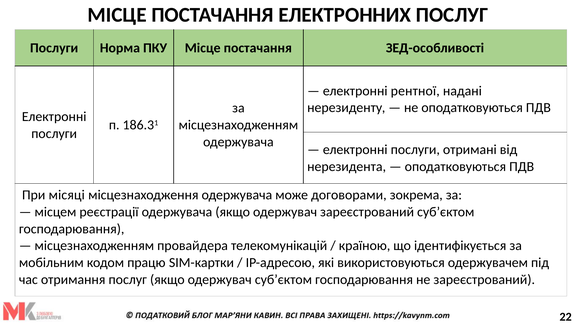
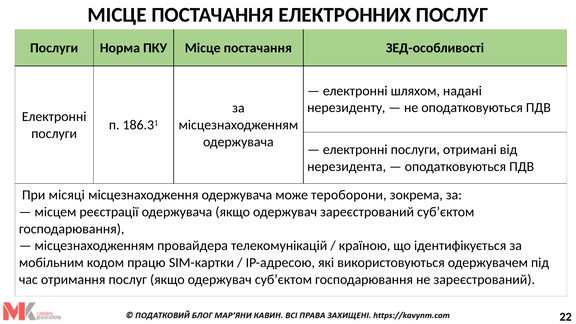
рентної: рентної -> шляхом
договорами: договорами -> тероборони
